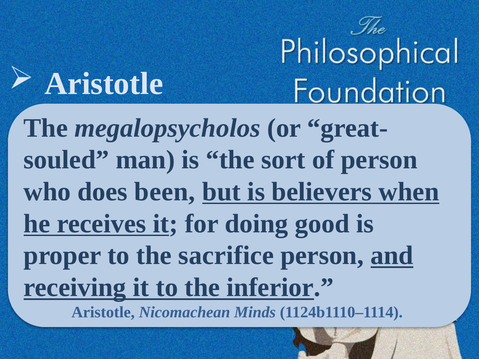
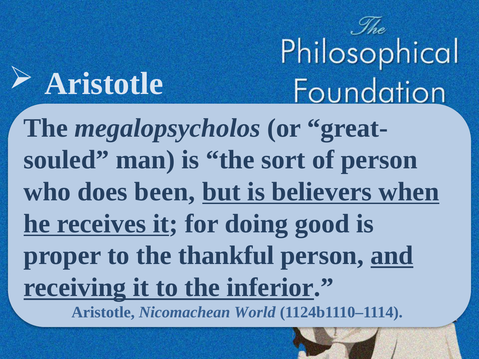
sacrifice: sacrifice -> thankful
Minds: Minds -> World
